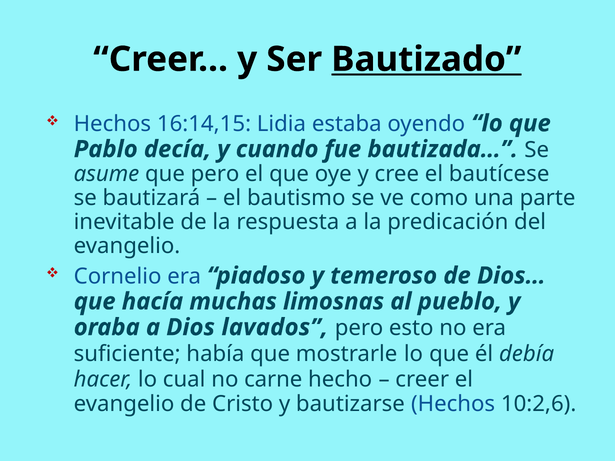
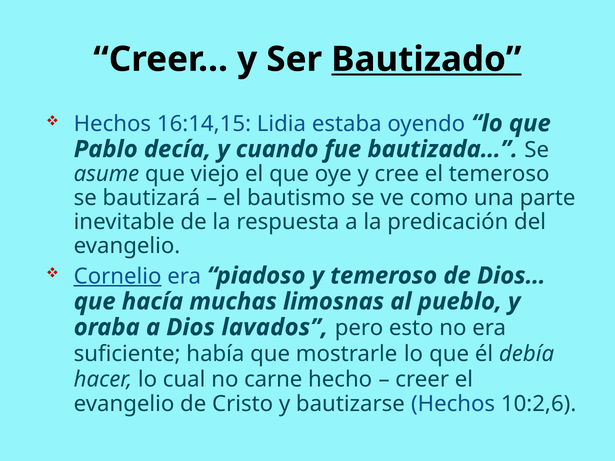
que pero: pero -> viejo
el bautícese: bautícese -> temeroso
Cornelio underline: none -> present
